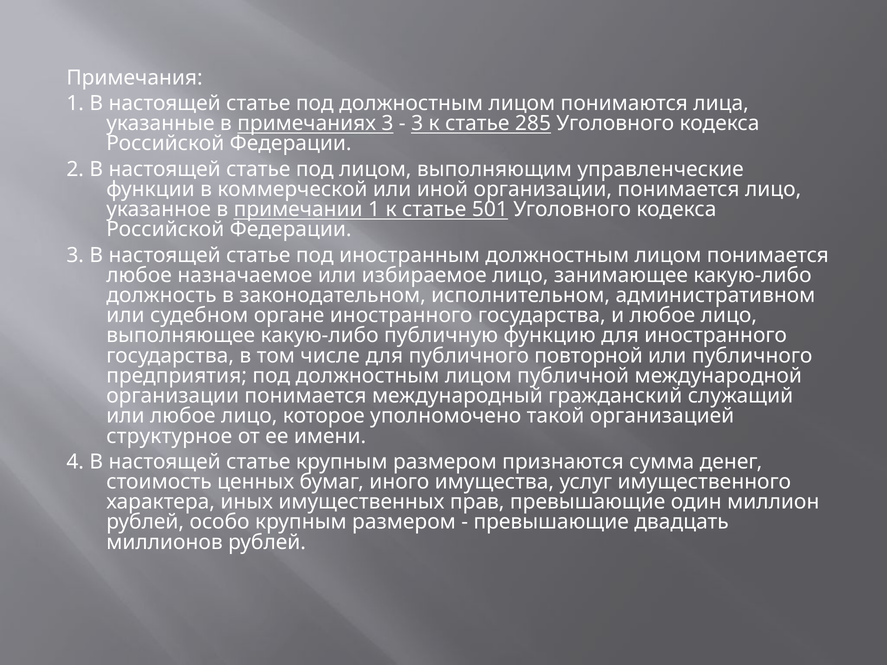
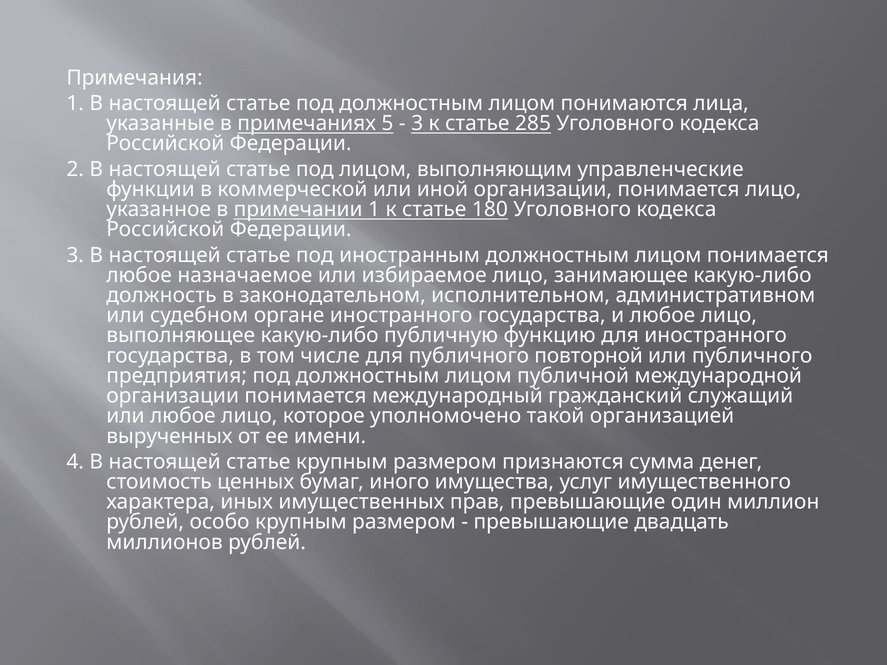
примечаниях 3: 3 -> 5
501: 501 -> 180
структурное: структурное -> вырученных
